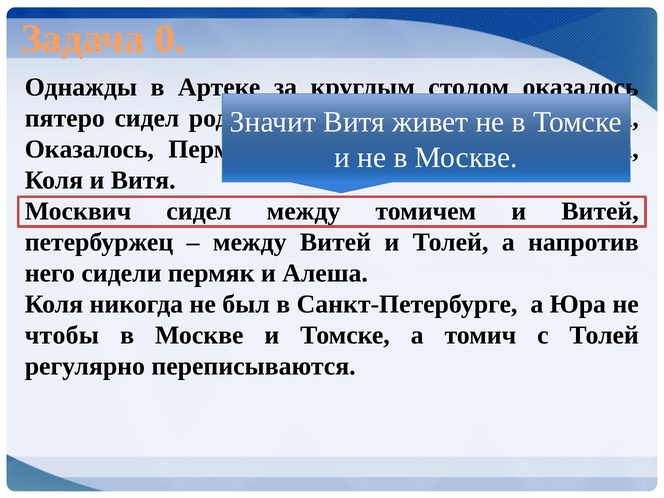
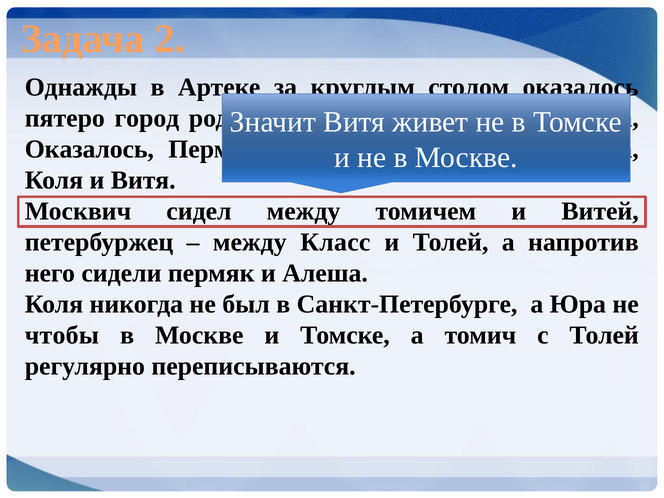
0: 0 -> 2
пятеро сидел: сидел -> город
между Витей: Витей -> Класс
